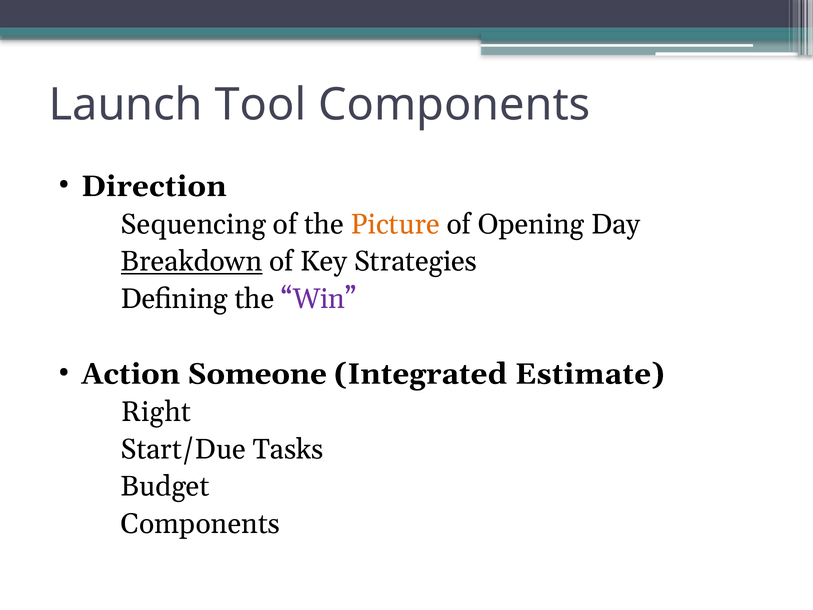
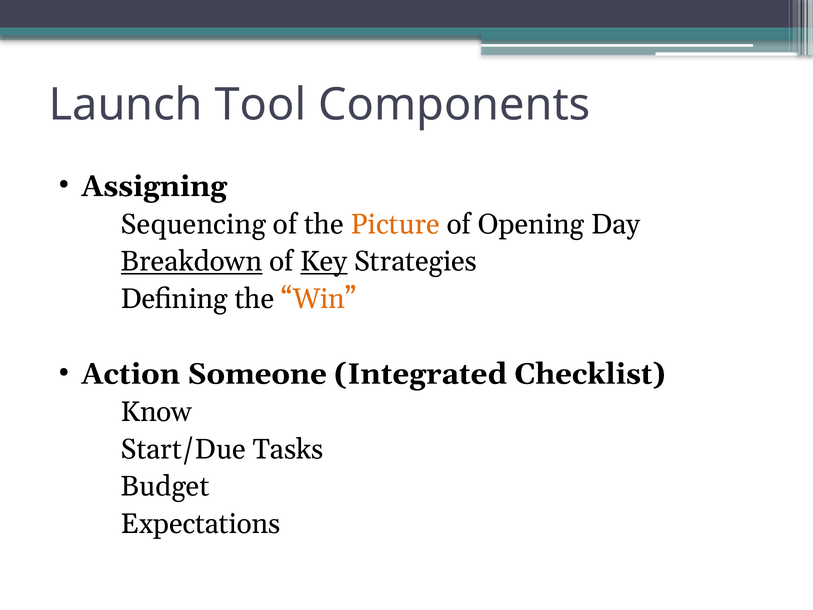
Direction: Direction -> Assigning
Key underline: none -> present
Win colour: purple -> orange
Estimate: Estimate -> Checklist
Right: Right -> Know
Components at (201, 524): Components -> Expectations
